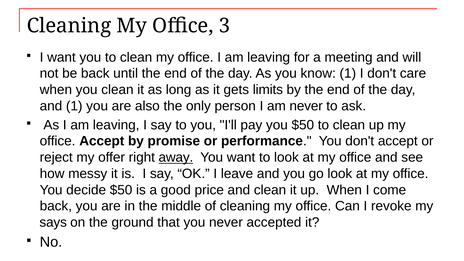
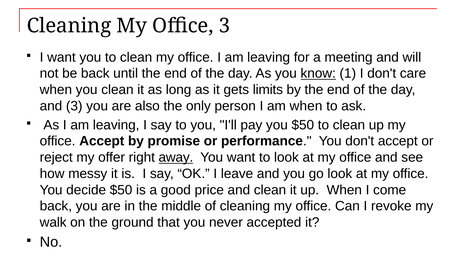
know underline: none -> present
and 1: 1 -> 3
am never: never -> when
says: says -> walk
